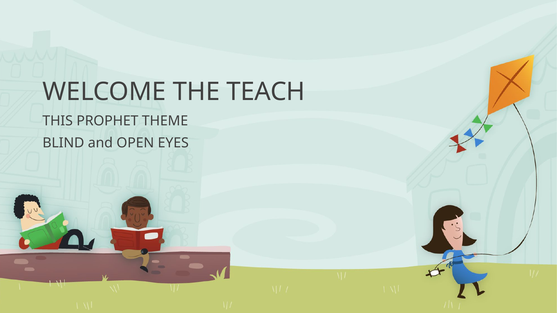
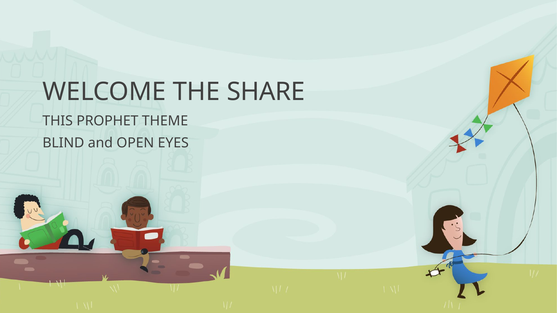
TEACH: TEACH -> SHARE
